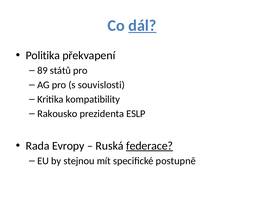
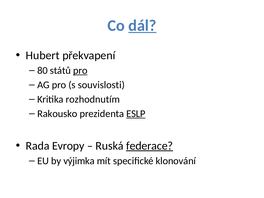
Politika: Politika -> Hubert
89: 89 -> 80
pro at (80, 71) underline: none -> present
kompatibility: kompatibility -> rozhodnutím
ESLP underline: none -> present
stejnou: stejnou -> výjimka
postupně: postupně -> klonování
